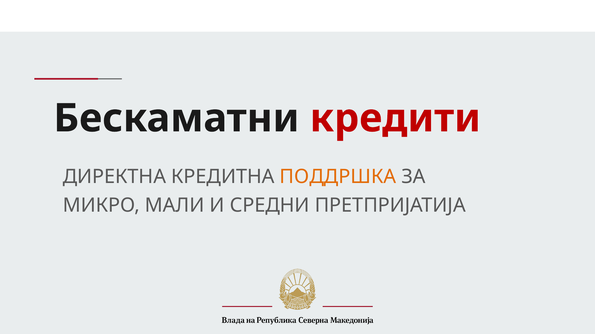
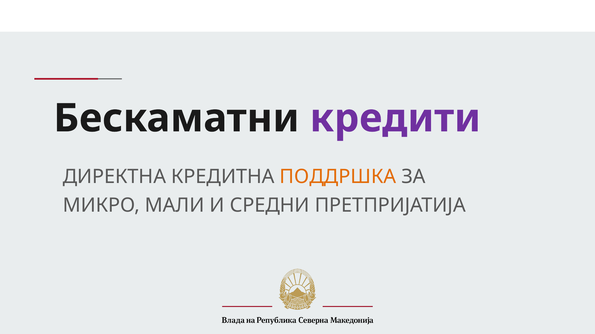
кредити colour: red -> purple
